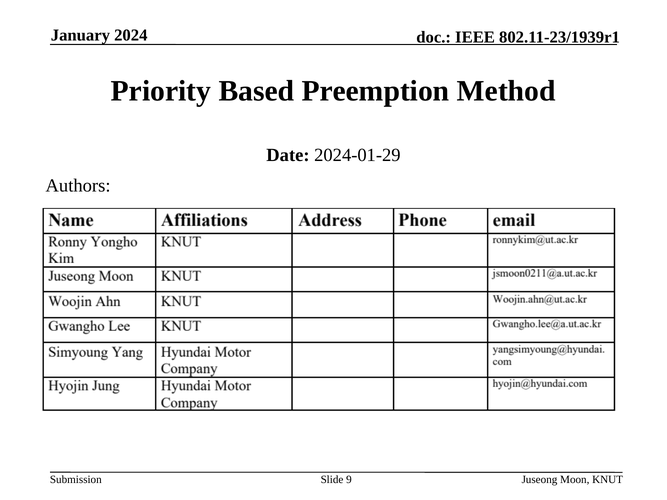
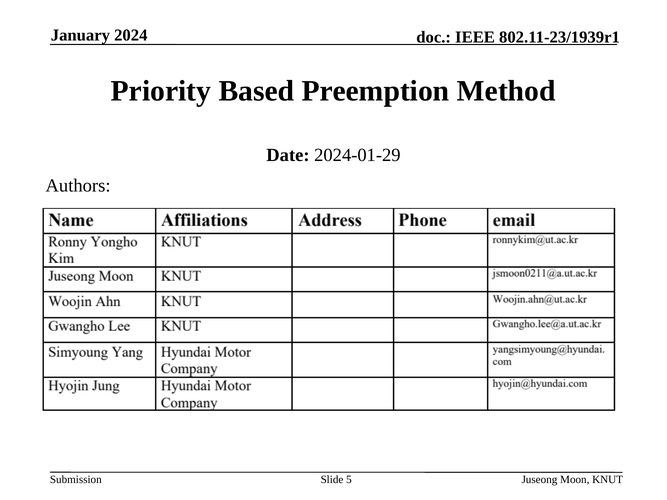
9: 9 -> 5
